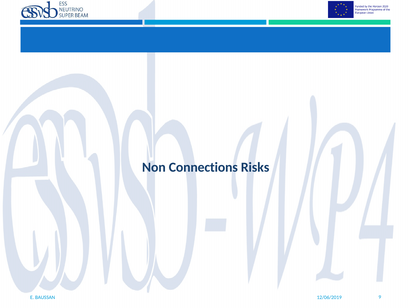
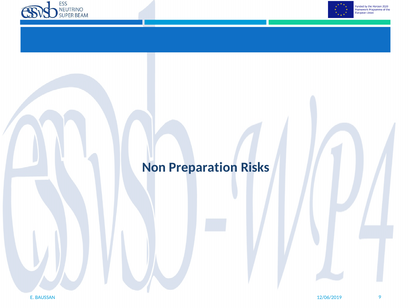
Connections: Connections -> Preparation
